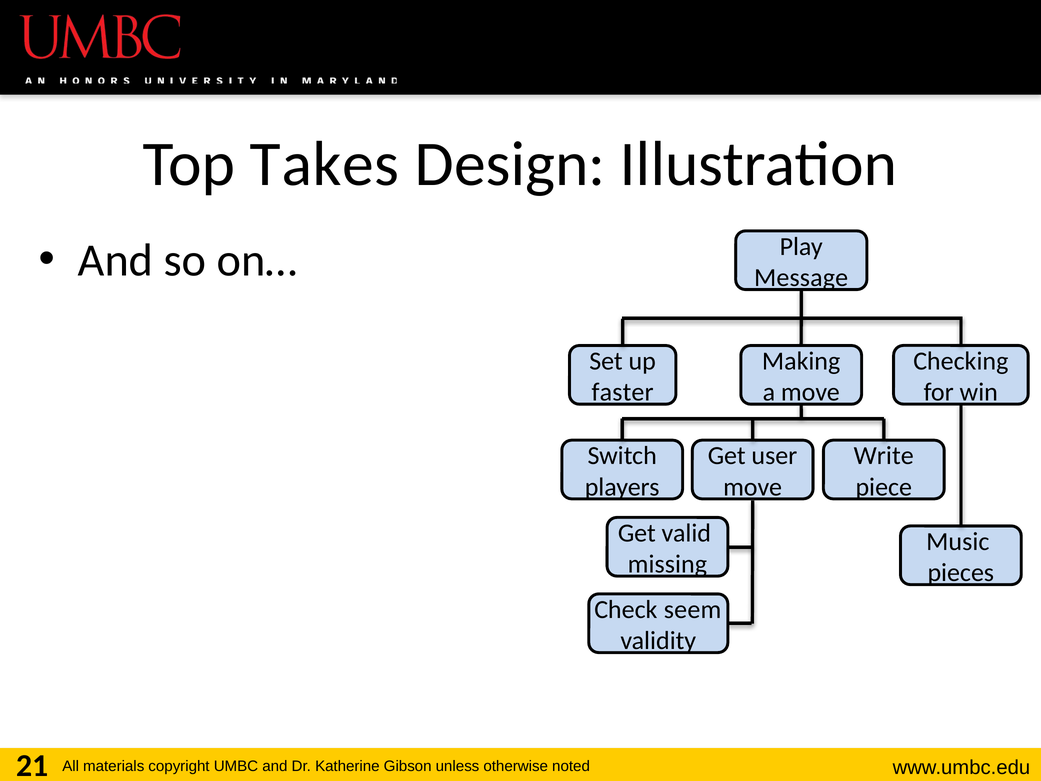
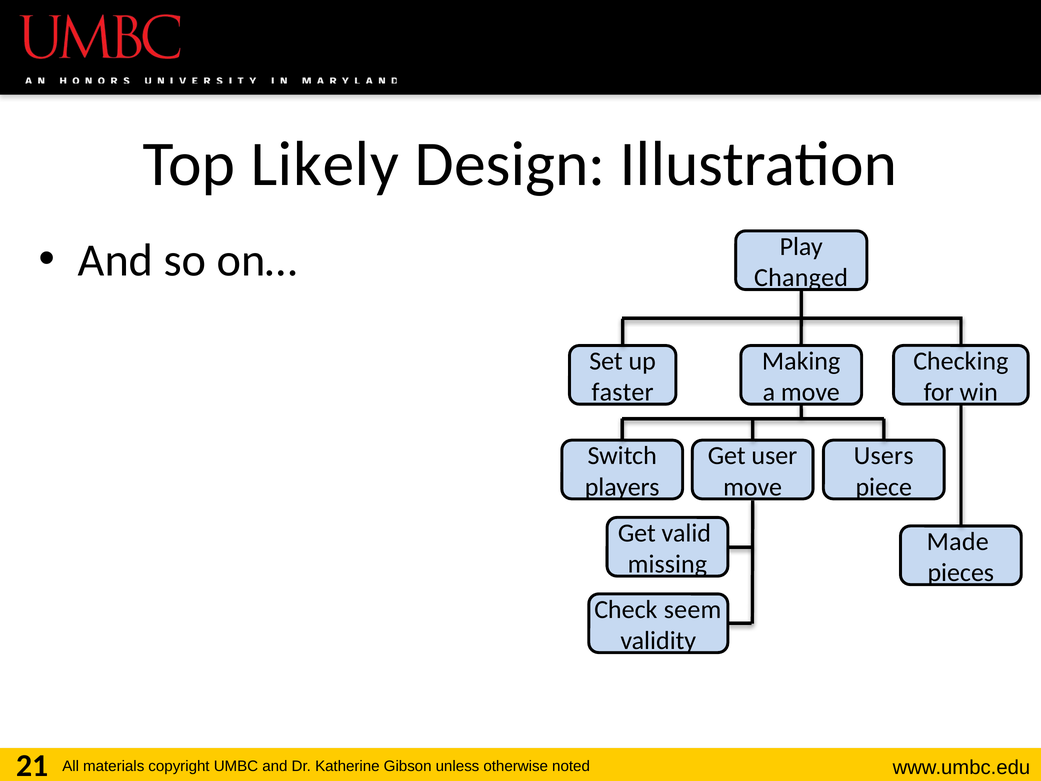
Takes: Takes -> Likely
Message: Message -> Changed
Write: Write -> Users
Music: Music -> Made
